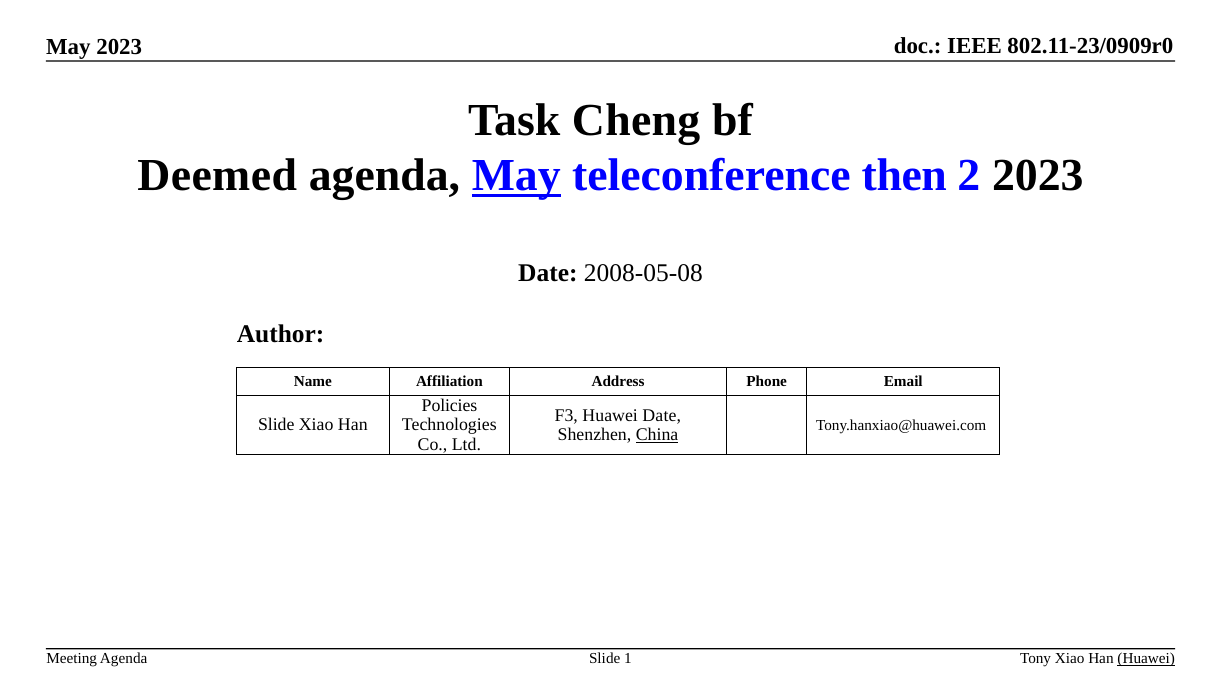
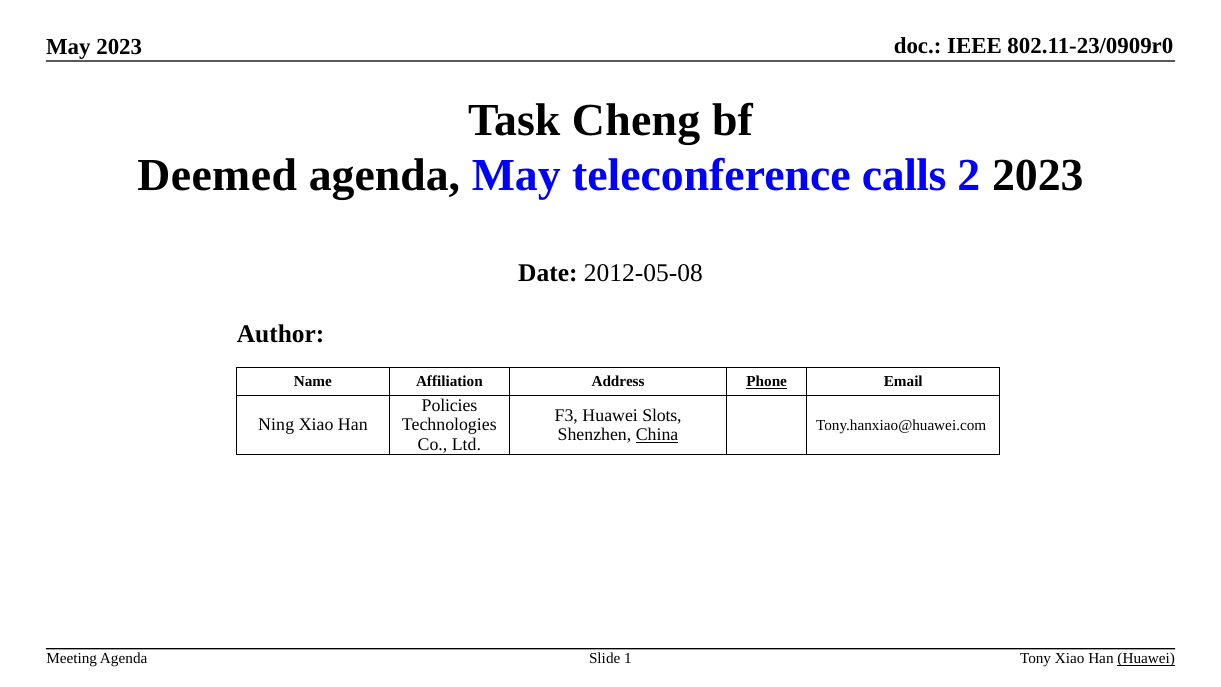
May at (516, 176) underline: present -> none
then: then -> calls
2008-05-08: 2008-05-08 -> 2012-05-08
Phone underline: none -> present
Huawei Date: Date -> Slots
Slide at (276, 425): Slide -> Ning
